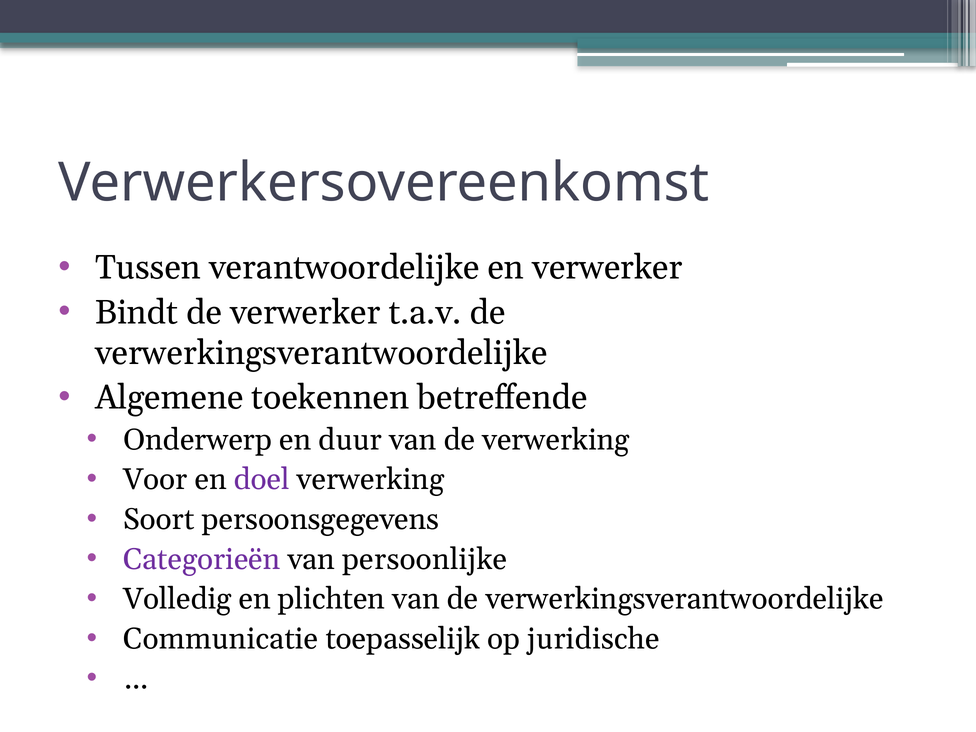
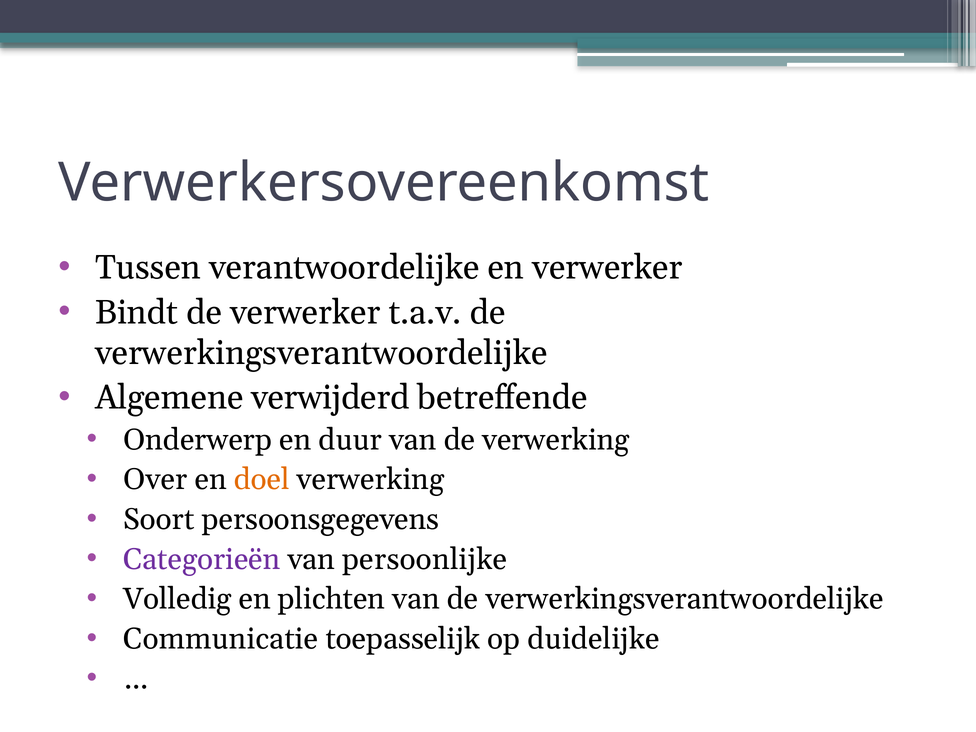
toekennen: toekennen -> verwijderd
Voor: Voor -> Over
doel colour: purple -> orange
juridische: juridische -> duidelijke
